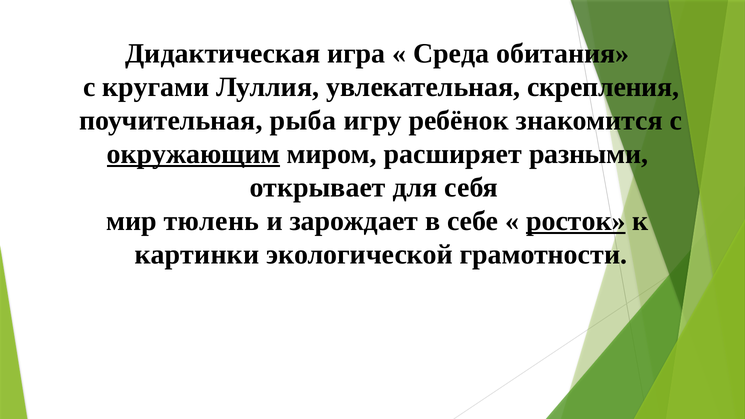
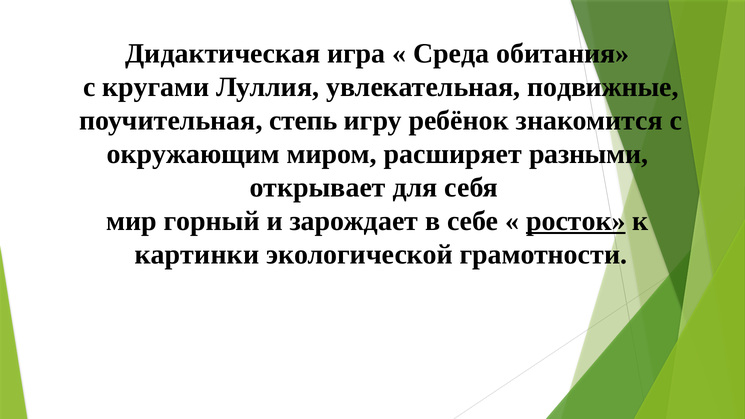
скрепления: скрепления -> подвижные
рыба: рыба -> степь
окружающим underline: present -> none
тюлень: тюлень -> горный
